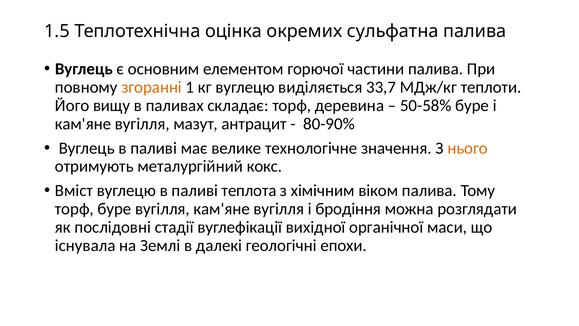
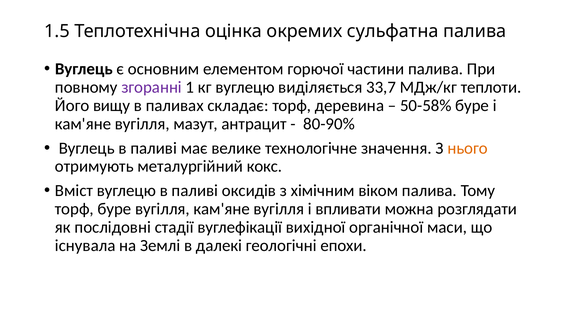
згоранні colour: orange -> purple
теплота: теплота -> оксидів
бродіння: бродіння -> впливати
